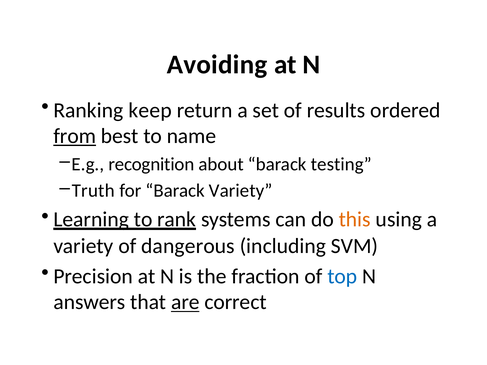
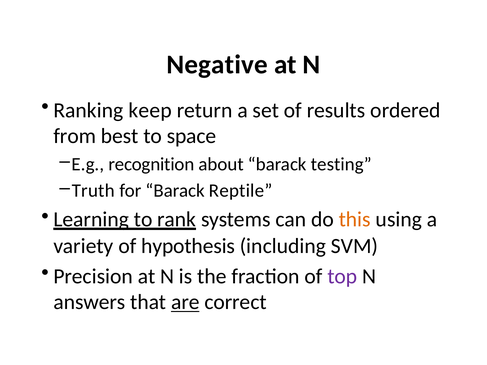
Avoiding: Avoiding -> Negative
from underline: present -> none
name: name -> space
Barack Variety: Variety -> Reptile
dangerous: dangerous -> hypothesis
top colour: blue -> purple
